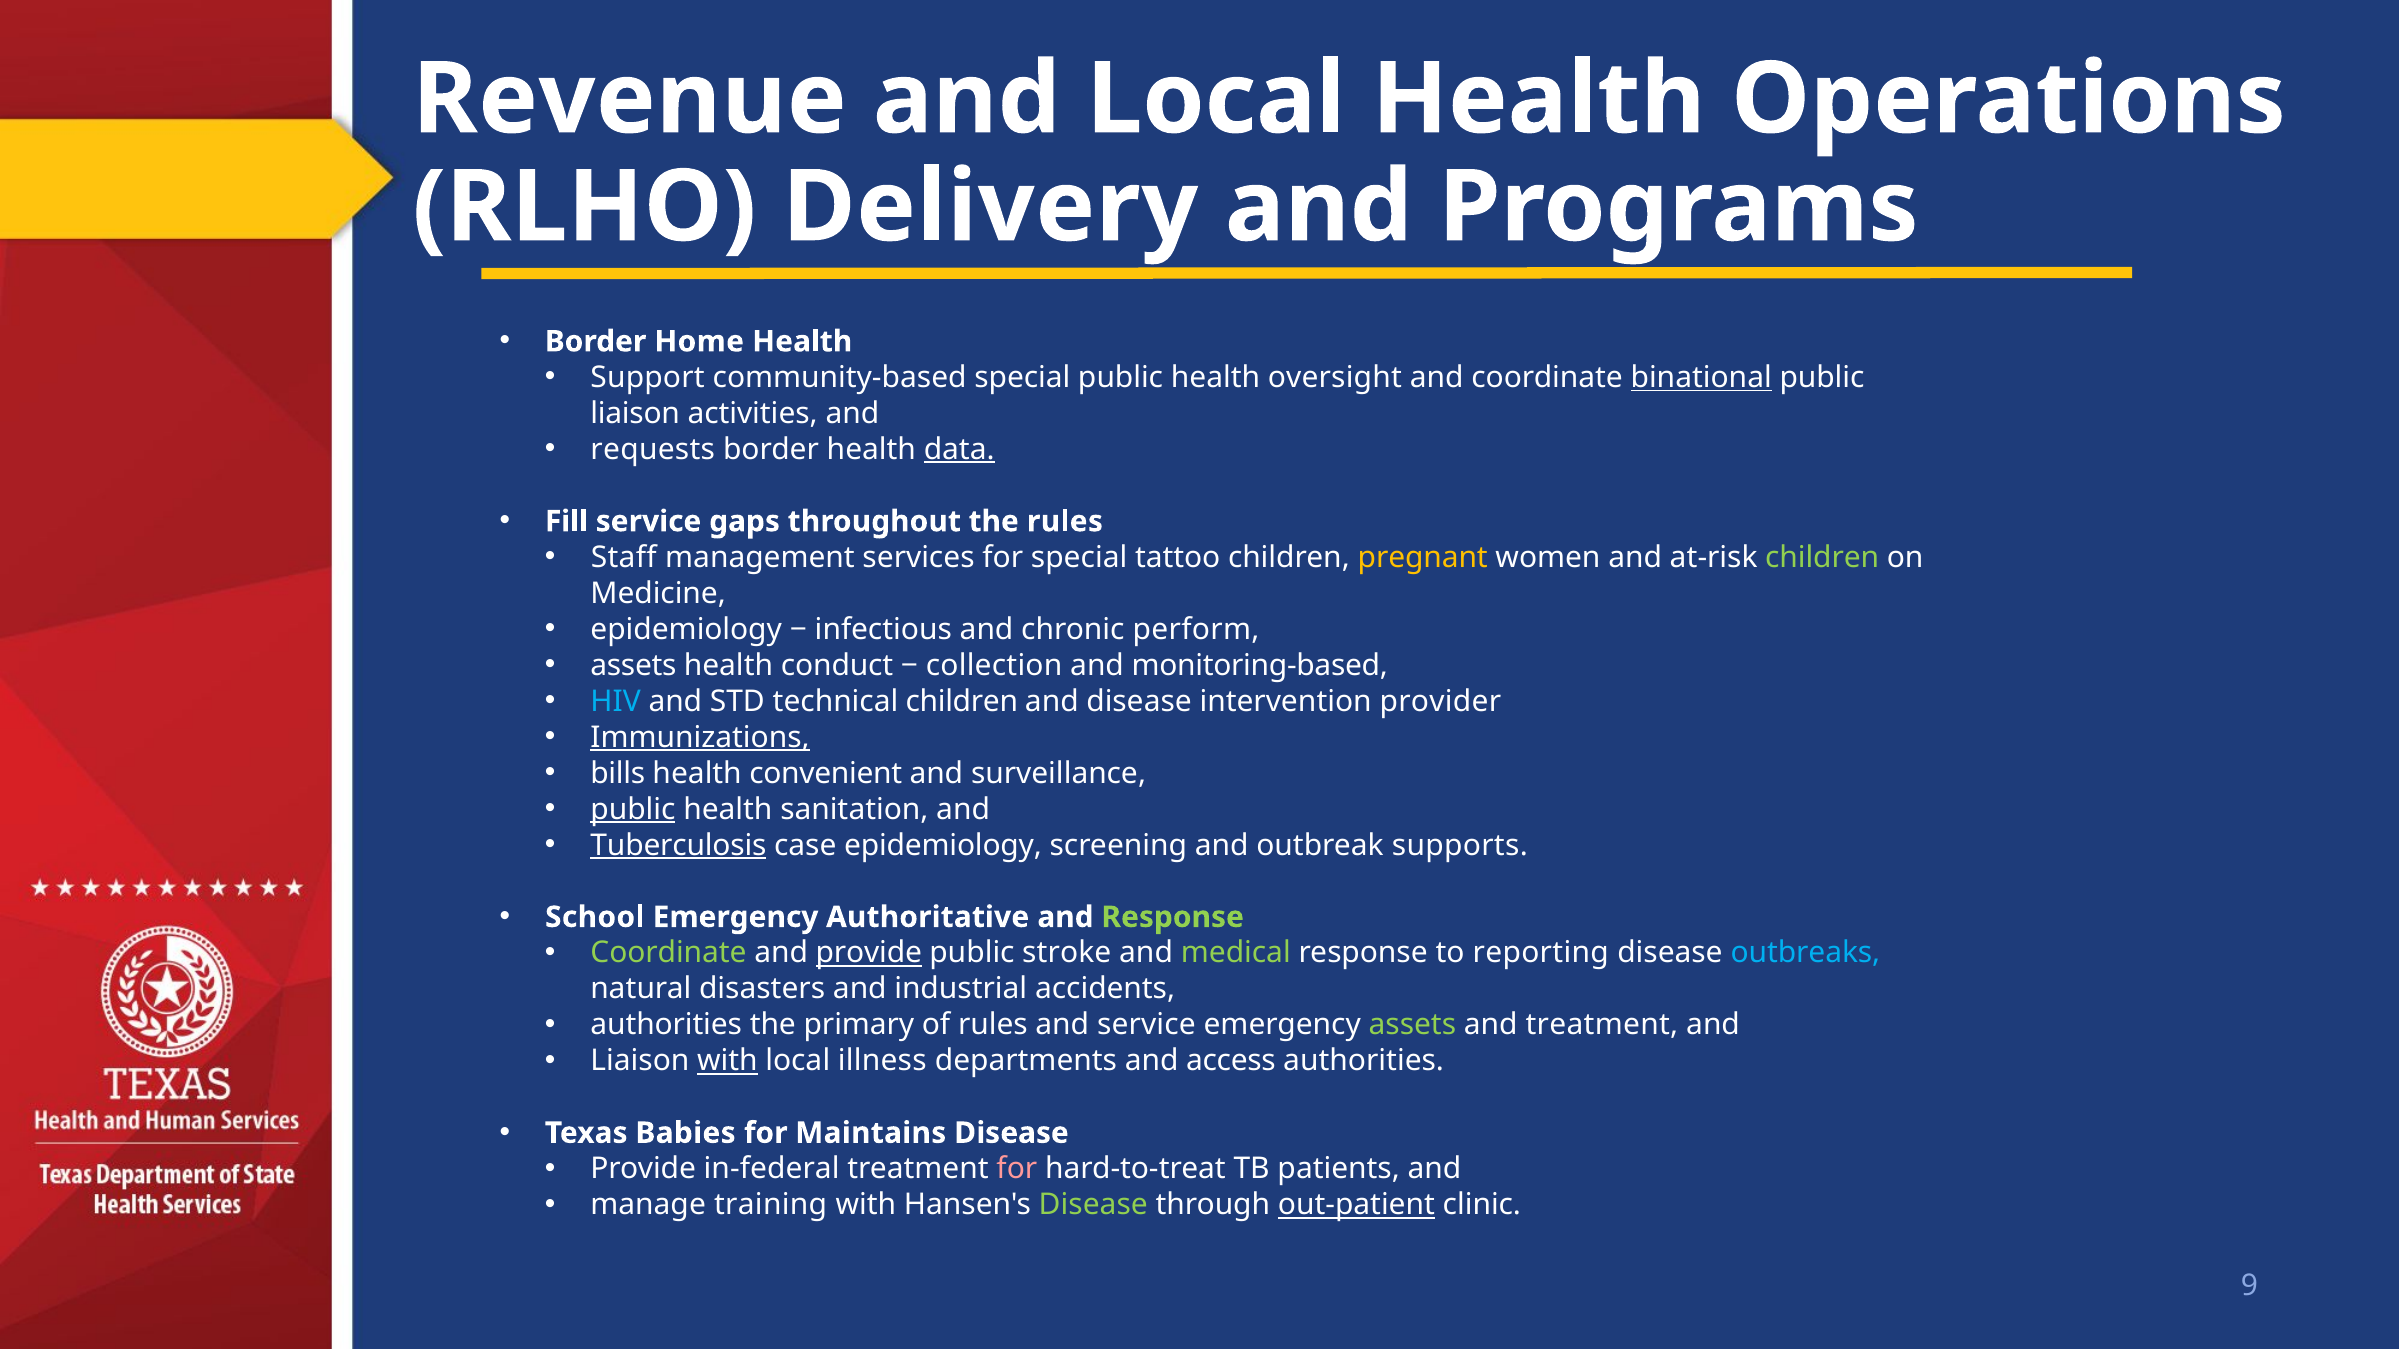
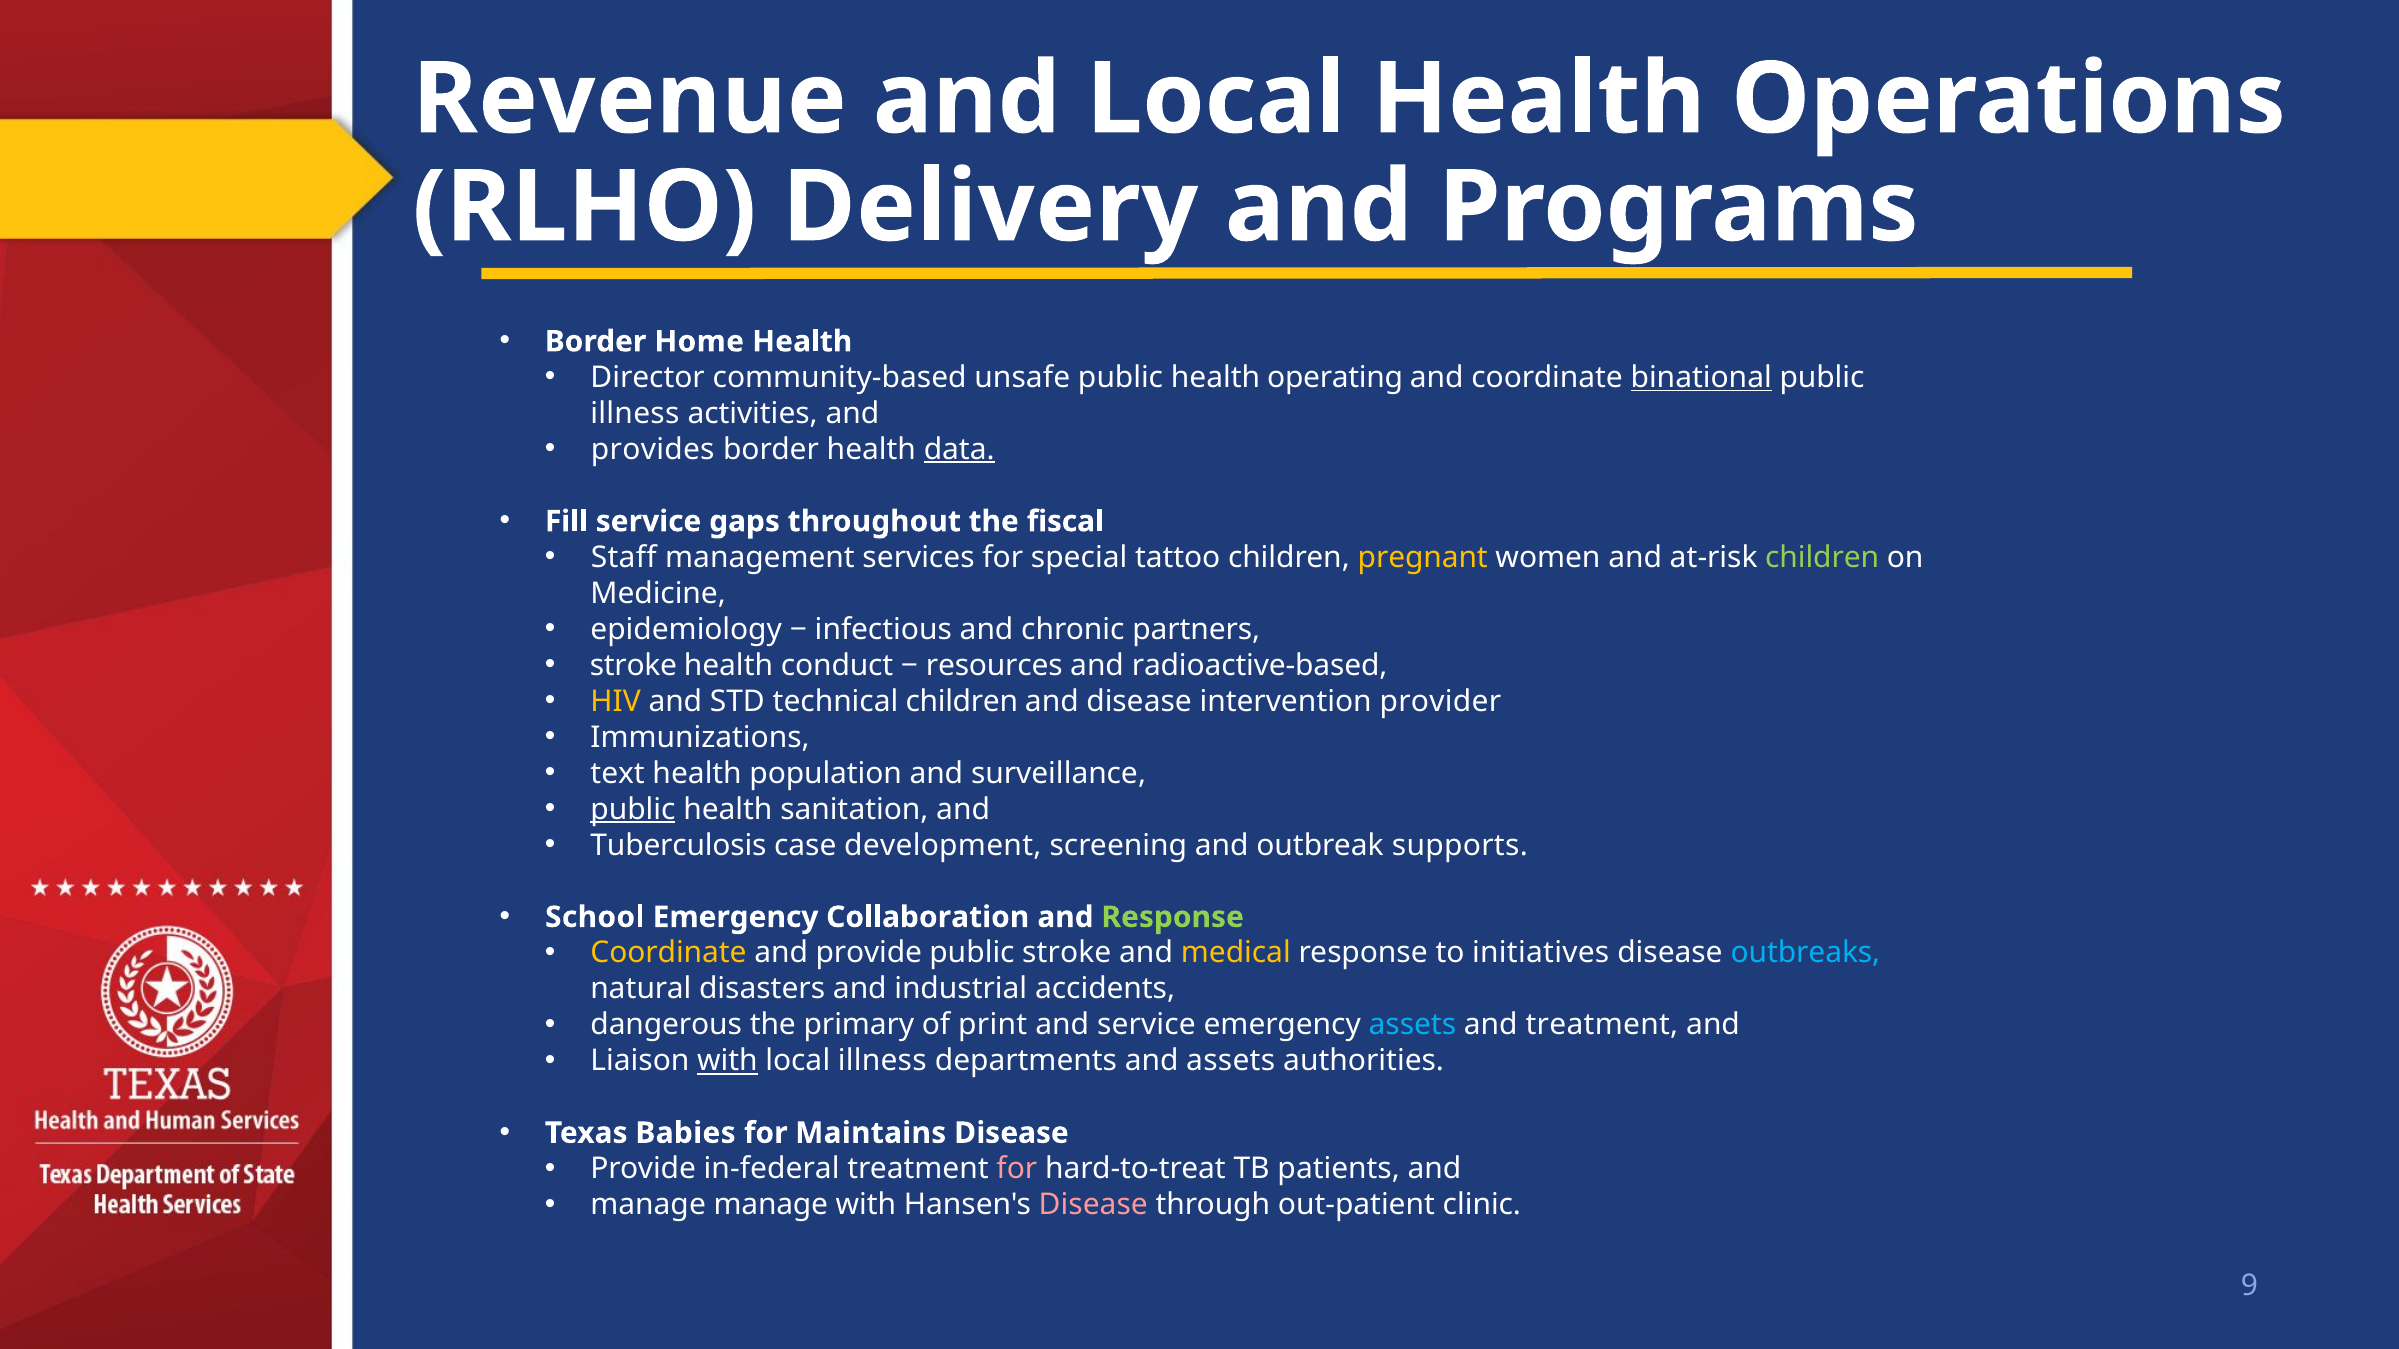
Support: Support -> Director
community-based special: special -> unsafe
oversight: oversight -> operating
liaison at (635, 414): liaison -> illness
requests: requests -> provides
the rules: rules -> fiscal
perform: perform -> partners
assets at (633, 666): assets -> stroke
collection: collection -> resources
monitoring-based: monitoring-based -> radioactive-based
HIV colour: light blue -> yellow
Immunizations underline: present -> none
bills: bills -> text
convenient: convenient -> population
Tuberculosis underline: present -> none
case epidemiology: epidemiology -> development
Authoritative: Authoritative -> Collaboration
Coordinate at (668, 953) colour: light green -> yellow
provide at (869, 953) underline: present -> none
medical colour: light green -> yellow
reporting: reporting -> initiatives
authorities at (666, 1025): authorities -> dangerous
of rules: rules -> print
assets at (1412, 1025) colour: light green -> light blue
and access: access -> assets
manage training: training -> manage
Disease at (1093, 1205) colour: light green -> pink
out-patient underline: present -> none
